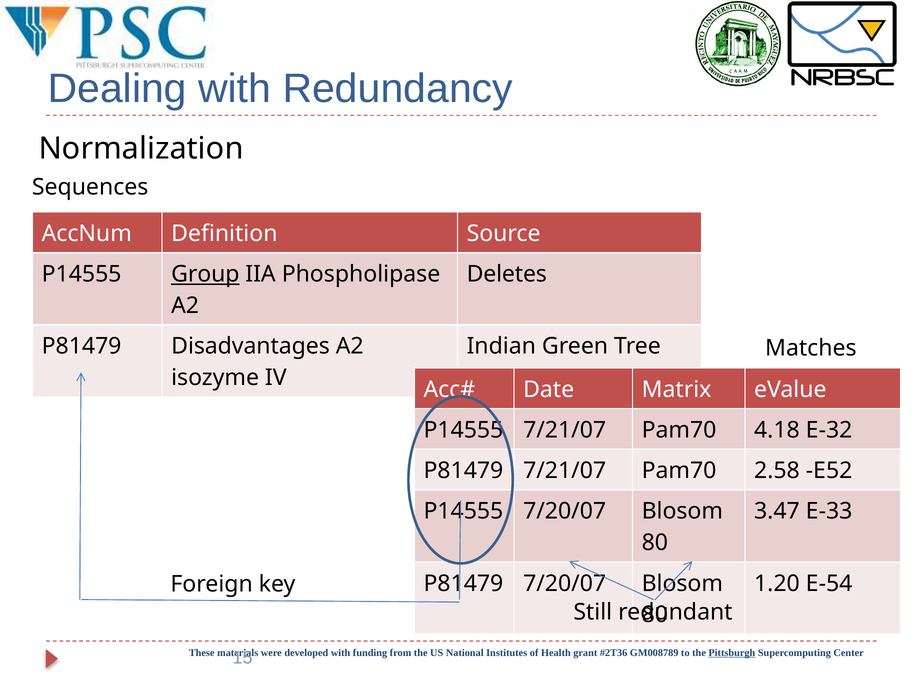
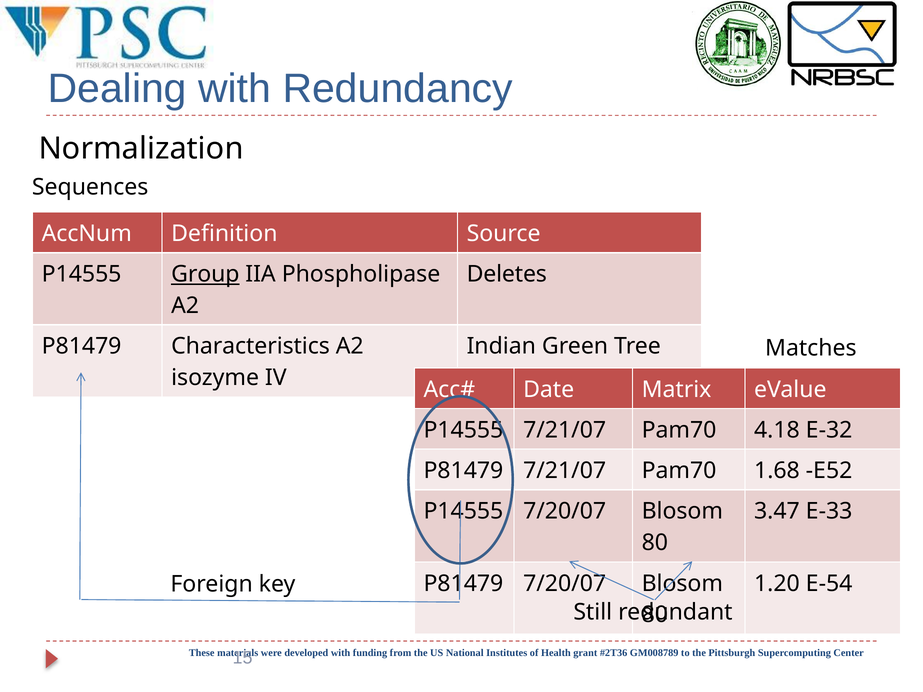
Disadvantages: Disadvantages -> Characteristics
2.58: 2.58 -> 1.68
Pittsburgh underline: present -> none
